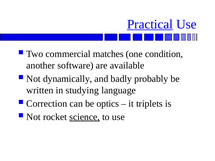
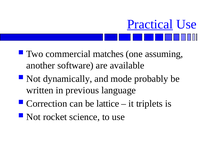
condition: condition -> assuming
badly: badly -> mode
studying: studying -> previous
optics: optics -> lattice
science underline: present -> none
